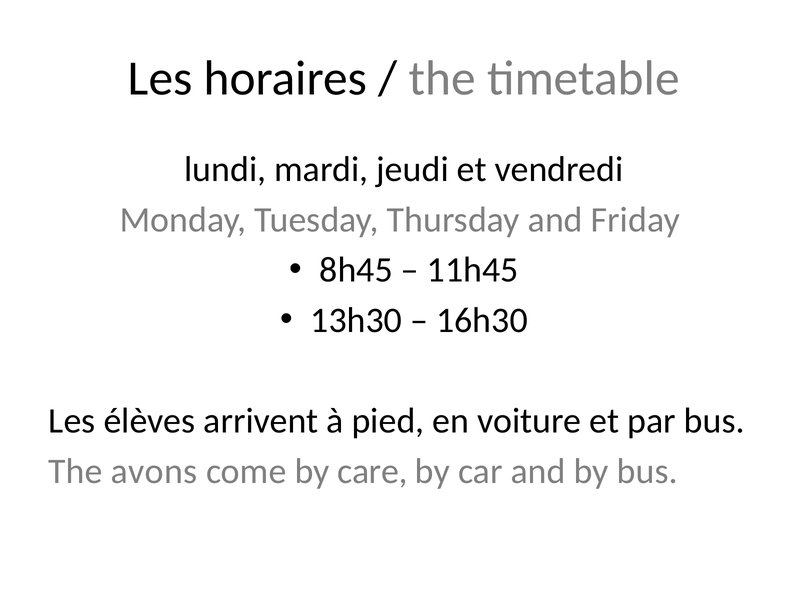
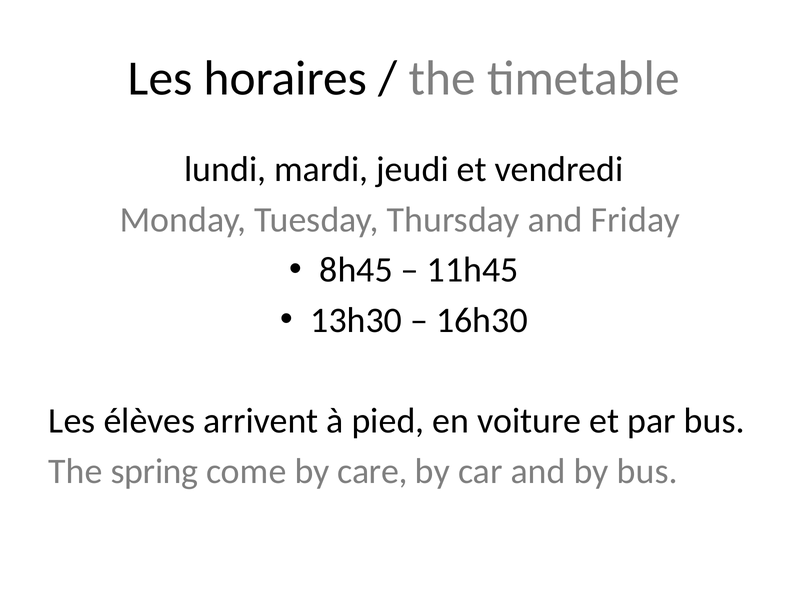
avons: avons -> spring
